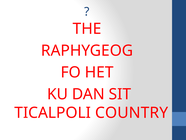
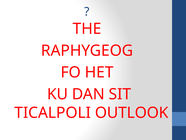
COUNTRY: COUNTRY -> OUTLOOK
